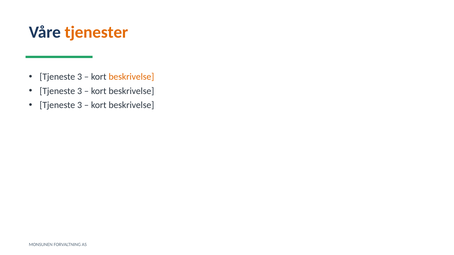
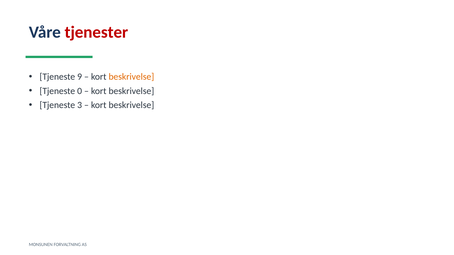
tjenester colour: orange -> red
3 at (80, 77): 3 -> 9
3 at (80, 91): 3 -> 0
